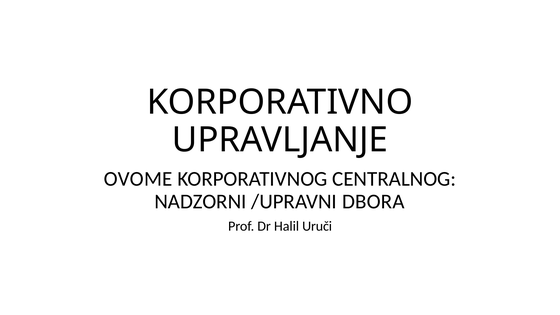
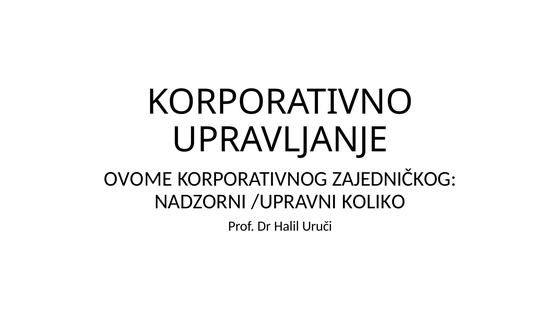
CENTRALNOG: CENTRALNOG -> ZAJEDNIČKOG
DBORA: DBORA -> KOLIKO
